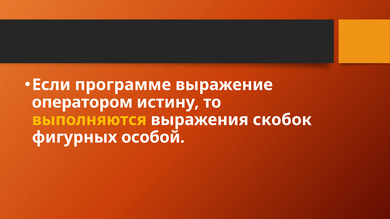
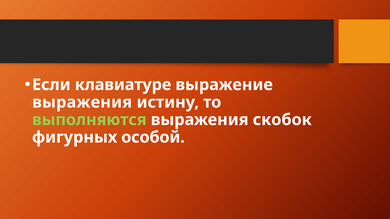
программе: программе -> клавиатуре
оператором at (82, 102): оператором -> выражения
выполняются colour: yellow -> light green
